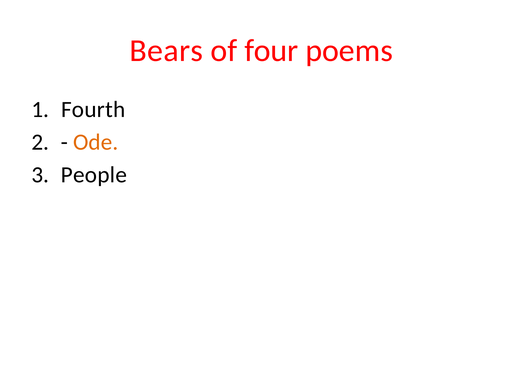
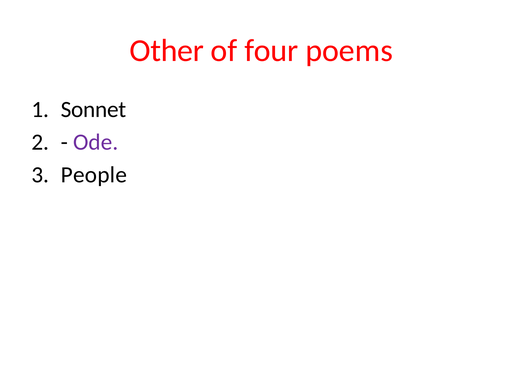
Bears: Bears -> Other
Fourth: Fourth -> Sonnet
Ode colour: orange -> purple
